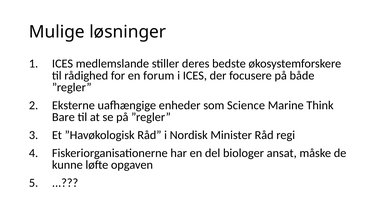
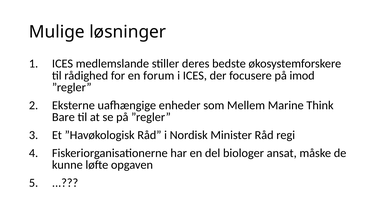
både: både -> imod
Science: Science -> Mellem
